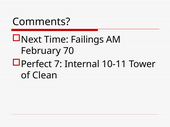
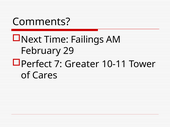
70: 70 -> 29
Internal: Internal -> Greater
Clean: Clean -> Cares
